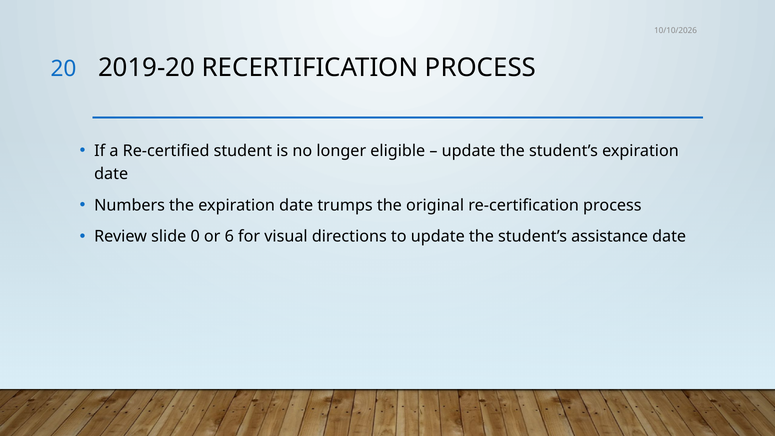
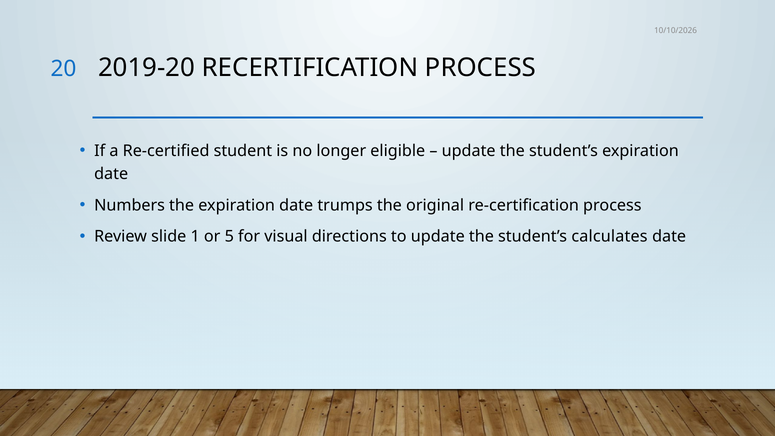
0: 0 -> 1
6: 6 -> 5
assistance: assistance -> calculates
